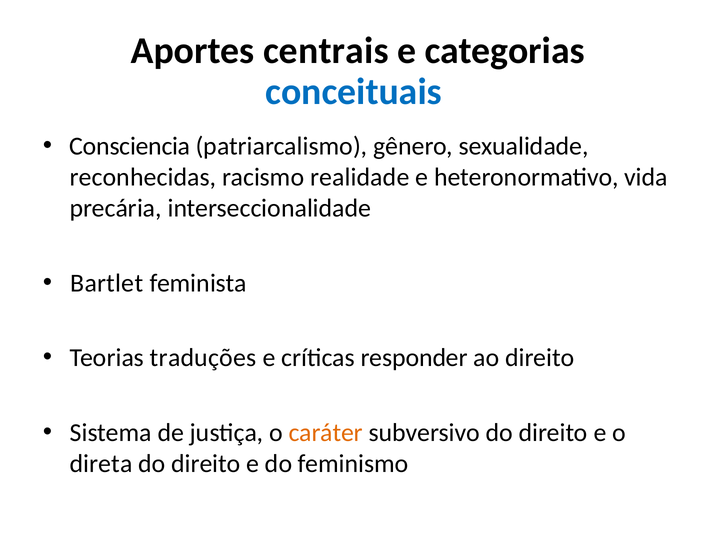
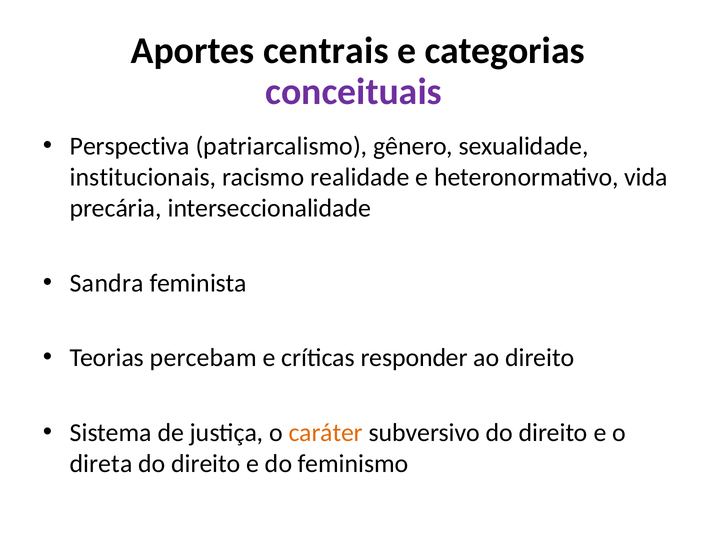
conceituais colour: blue -> purple
Consciencia: Consciencia -> Perspectiva
reconhecidas: reconhecidas -> institucionais
Bartlet: Bartlet -> Sandra
traduções: traduções -> percebam
